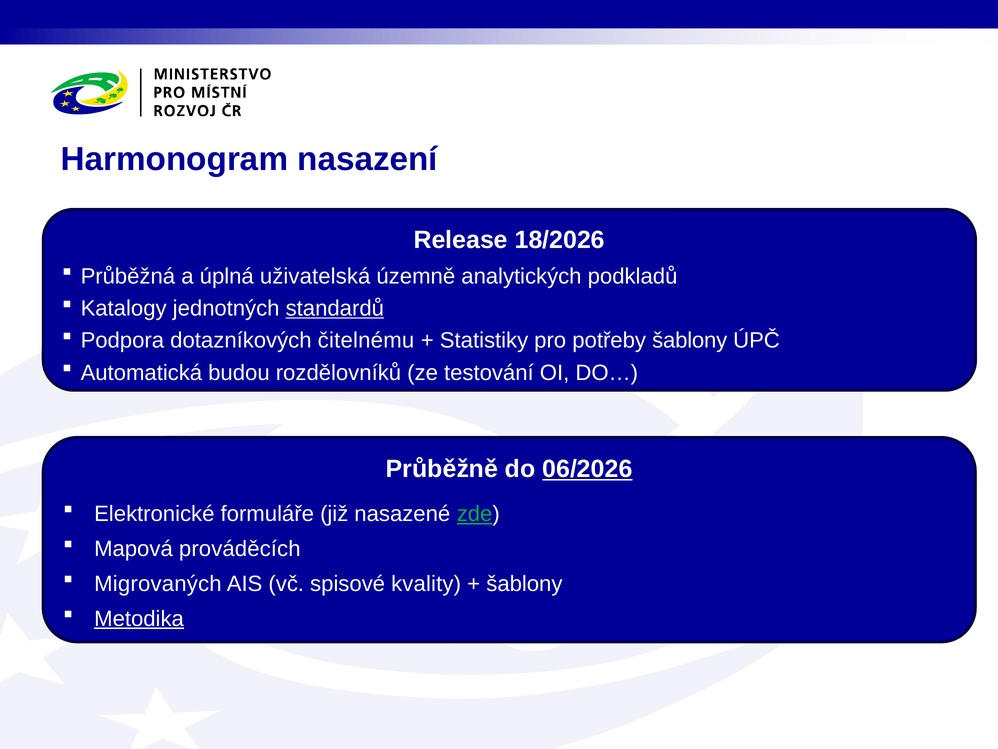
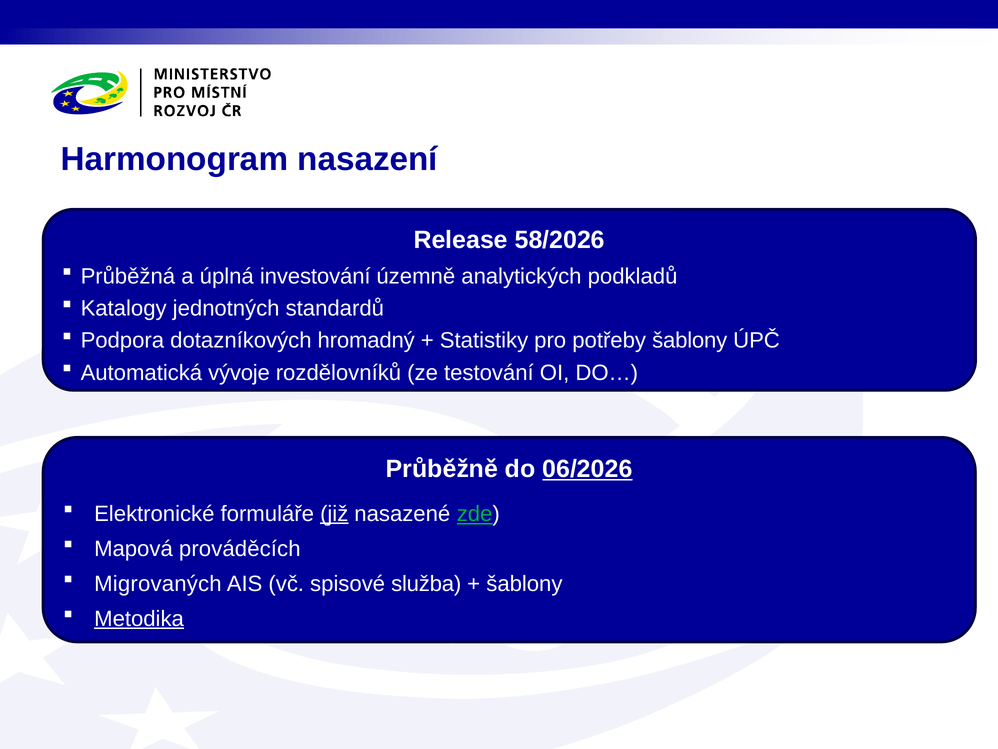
18/2026: 18/2026 -> 58/2026
uživatelská: uživatelská -> investování
standardů underline: present -> none
čitelnému: čitelnému -> hromadný
budou: budou -> vývoje
již underline: none -> present
kvality: kvality -> služba
